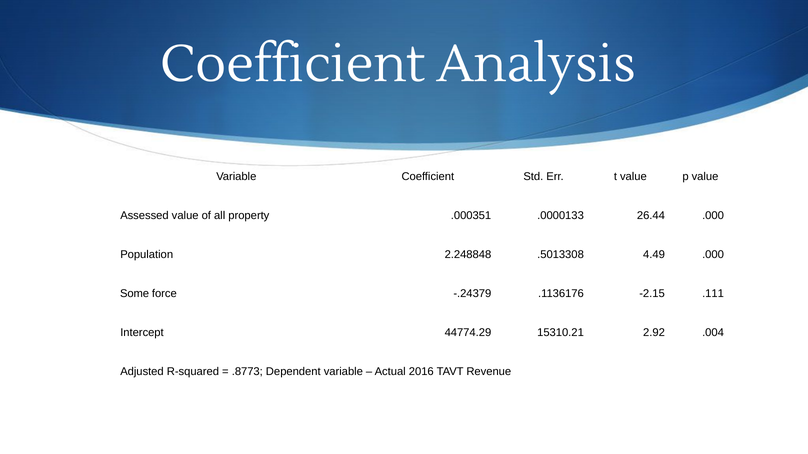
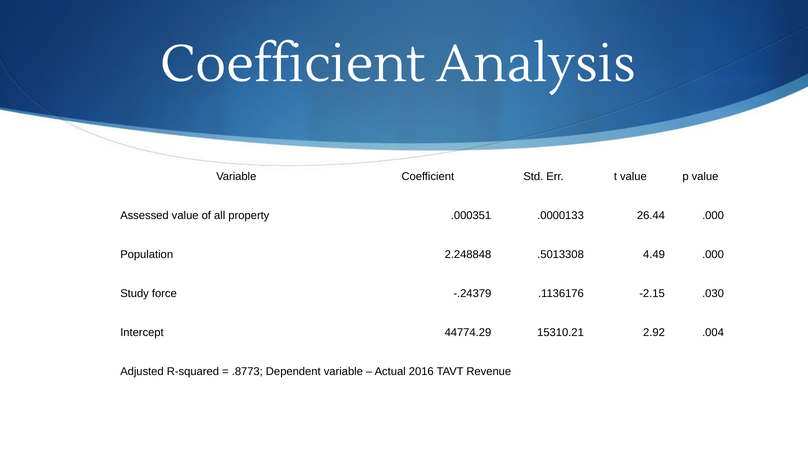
Some: Some -> Study
.111: .111 -> .030
